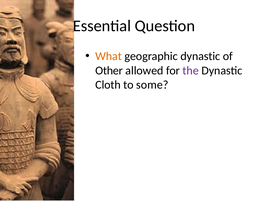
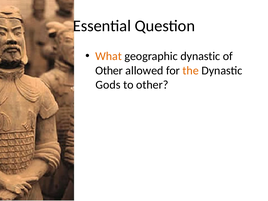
the colour: purple -> orange
Cloth: Cloth -> Gods
to some: some -> other
